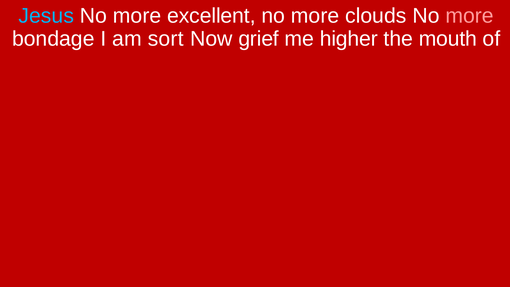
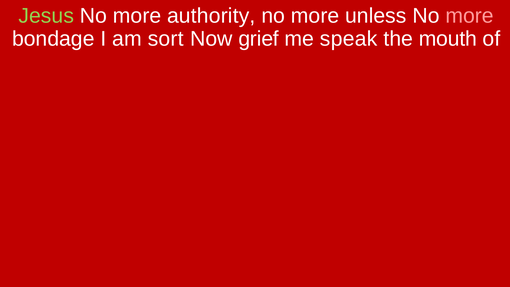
Jesus colour: light blue -> light green
excellent: excellent -> authority
clouds: clouds -> unless
higher: higher -> speak
